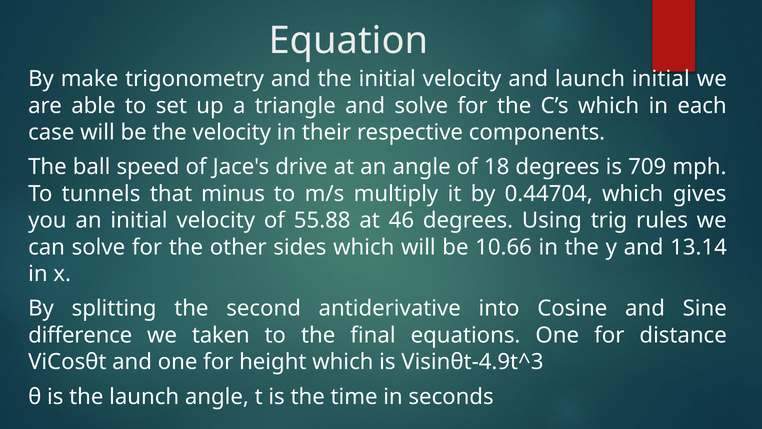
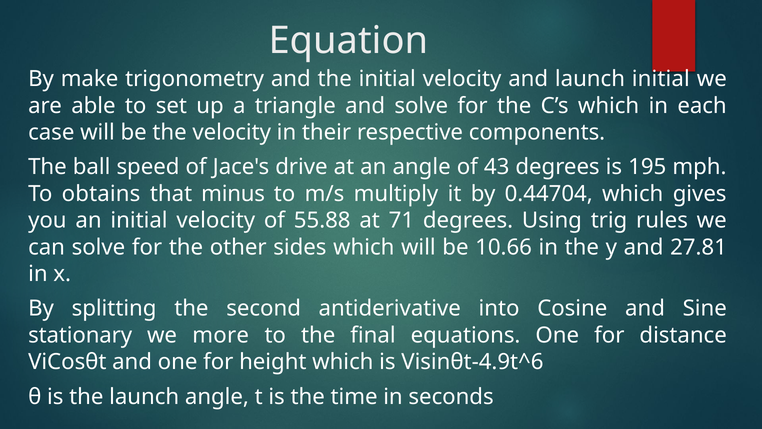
18: 18 -> 43
709: 709 -> 195
tunnels: tunnels -> obtains
46: 46 -> 71
13.14: 13.14 -> 27.81
difference: difference -> stationary
taken: taken -> more
Visinθt-4.9t^3: Visinθt-4.9t^3 -> Visinθt-4.9t^6
